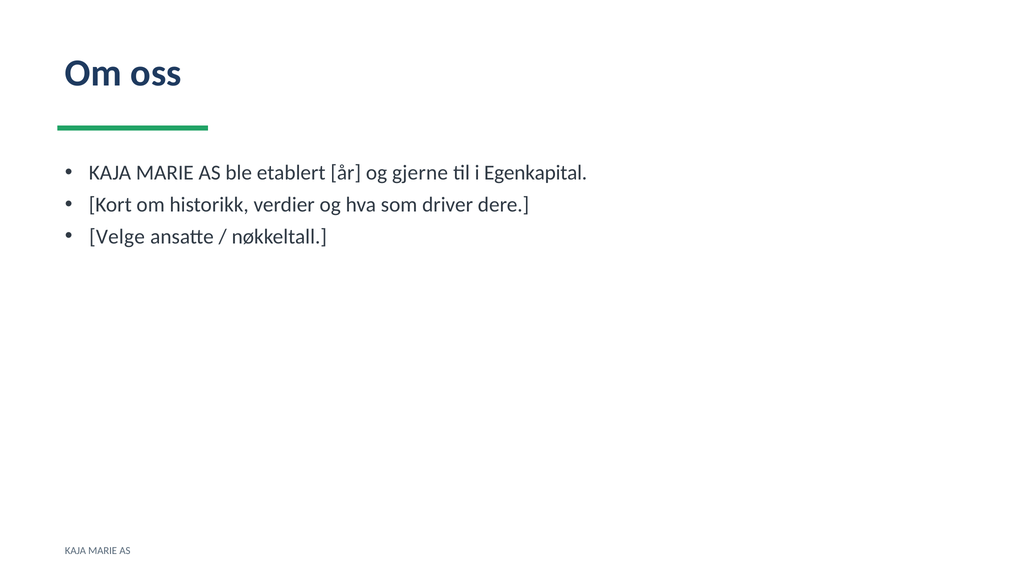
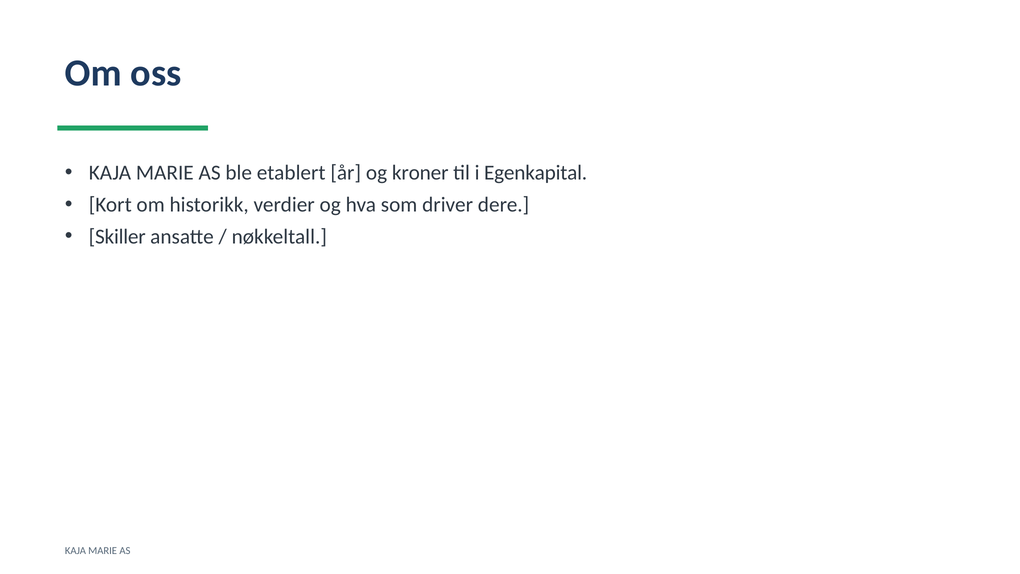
gjerne: gjerne -> kroner
Velge: Velge -> Skiller
